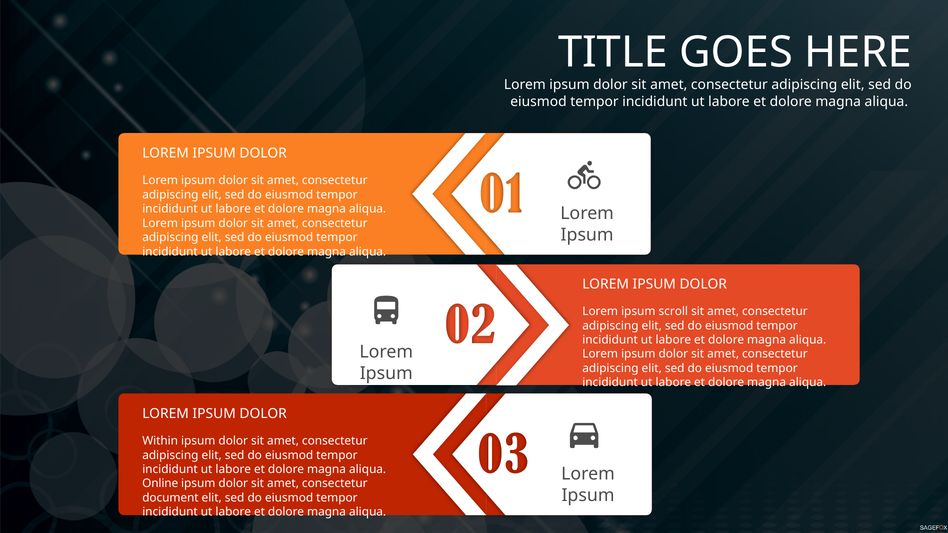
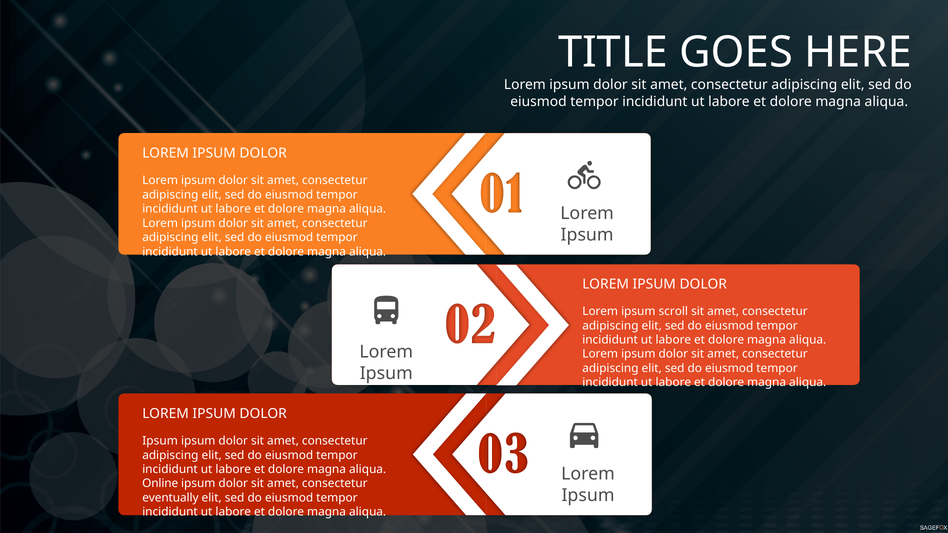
Within at (160, 441): Within -> Ipsum
document: document -> eventually
